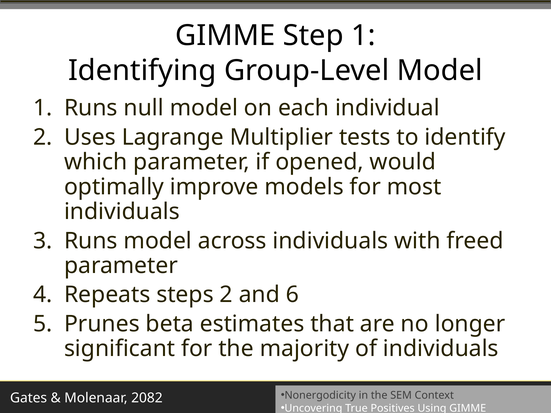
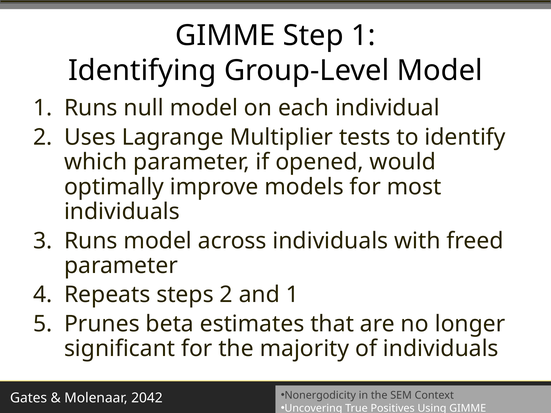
and 6: 6 -> 1
2082: 2082 -> 2042
